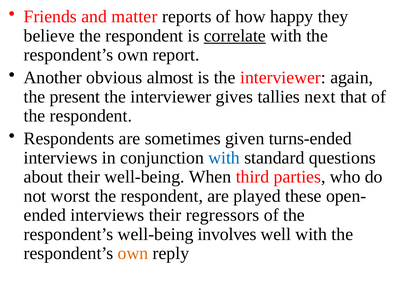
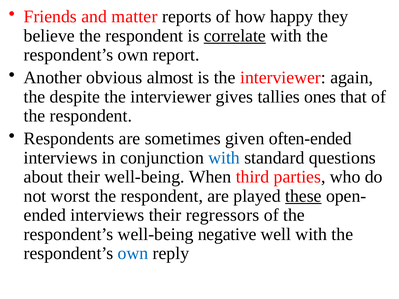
present: present -> despite
next: next -> ones
turns-ended: turns-ended -> often-ended
these underline: none -> present
involves: involves -> negative
own at (133, 254) colour: orange -> blue
